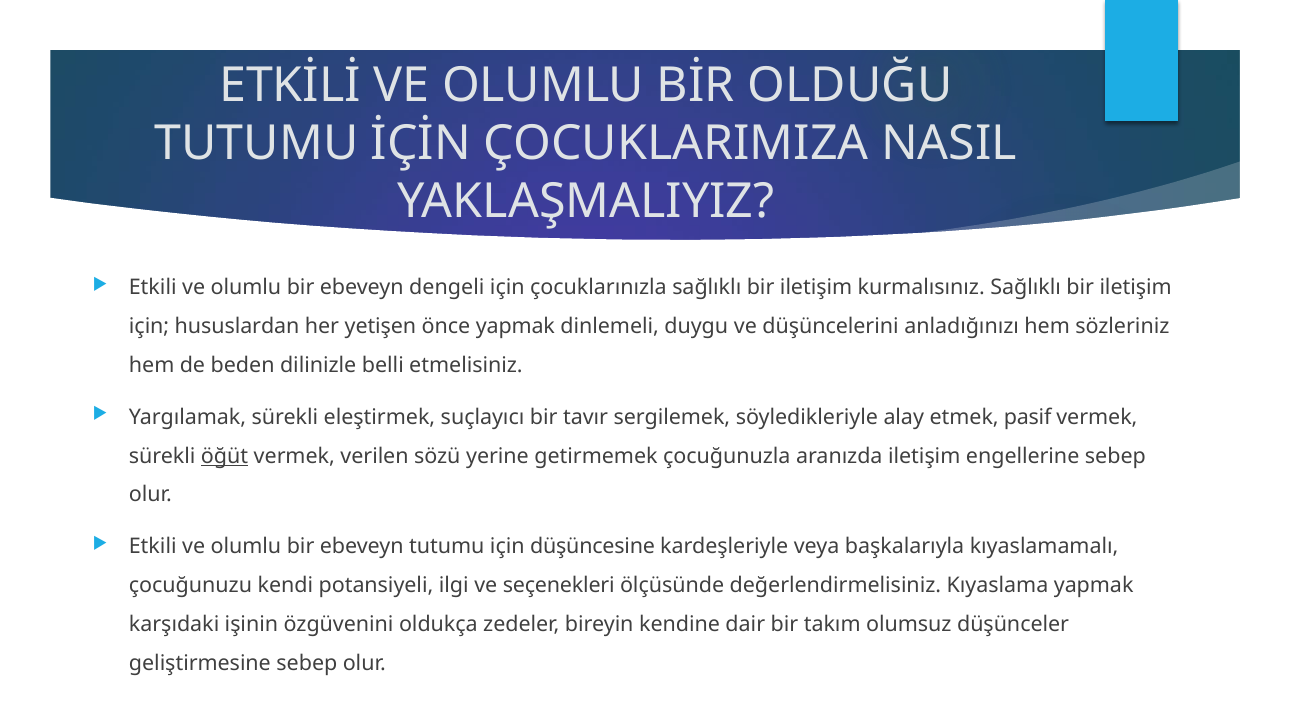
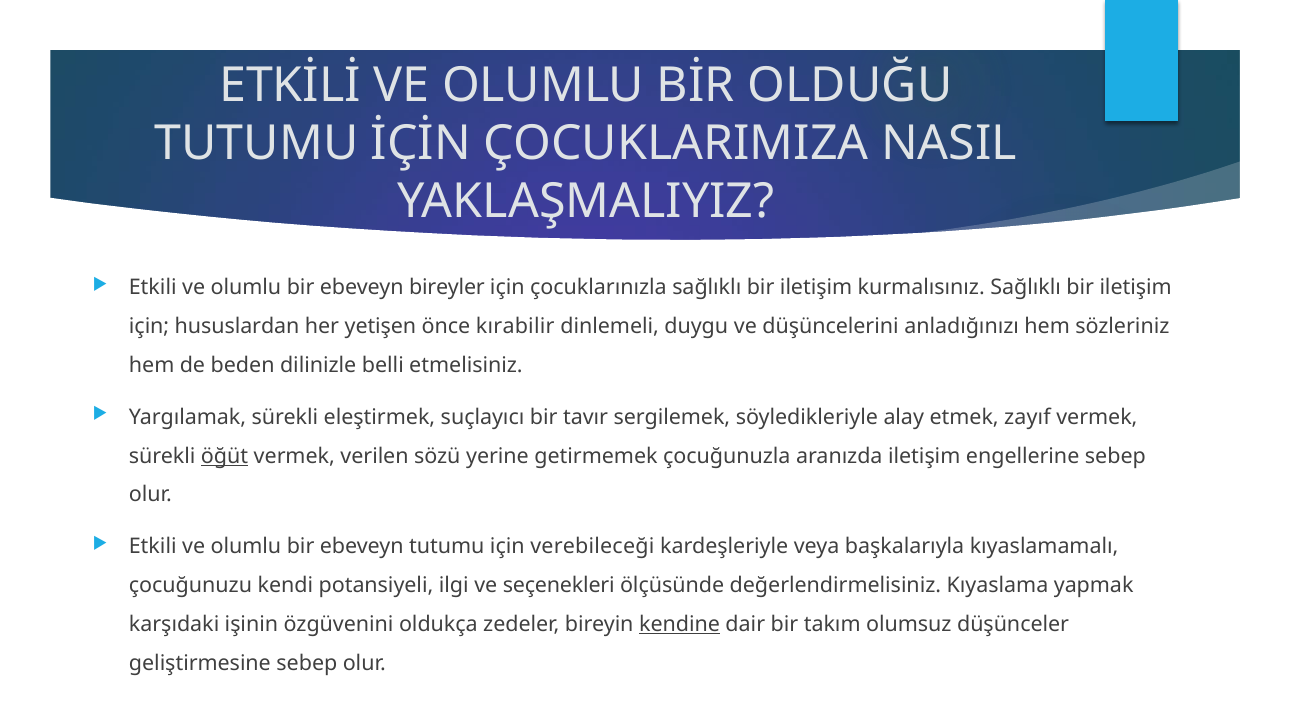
dengeli: dengeli -> bireyler
önce yapmak: yapmak -> kırabilir
pasif: pasif -> zayıf
düşüncesine: düşüncesine -> verebileceği
kendine underline: none -> present
